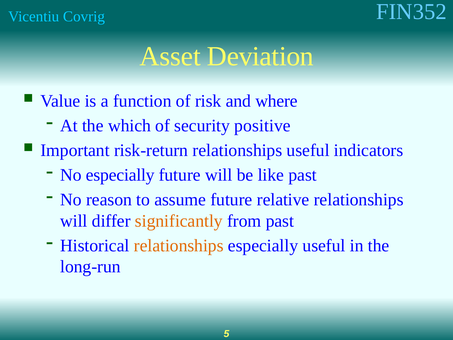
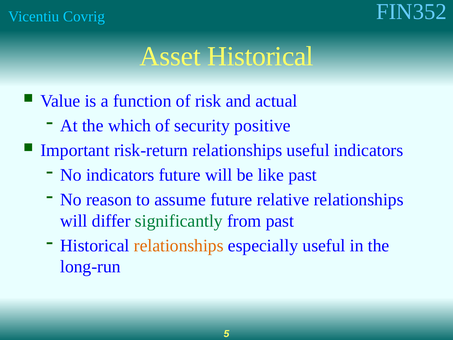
Asset Deviation: Deviation -> Historical
where: where -> actual
No especially: especially -> indicators
significantly colour: orange -> green
